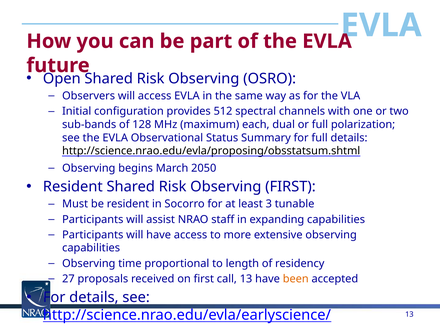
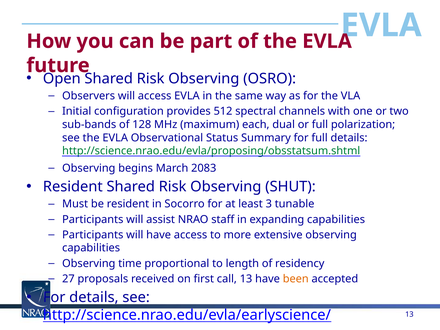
http://science.nrao.edu/evla/proposing/obsstatsum.shtml colour: black -> green
2050: 2050 -> 2083
Observing FIRST: FIRST -> SHUT
